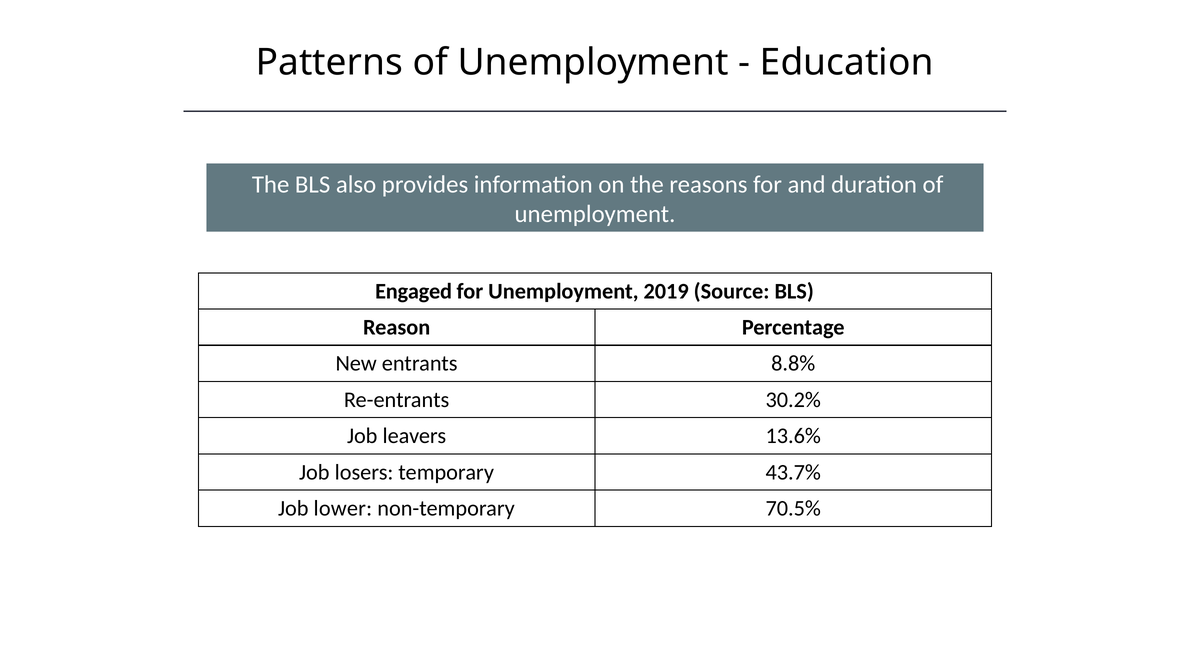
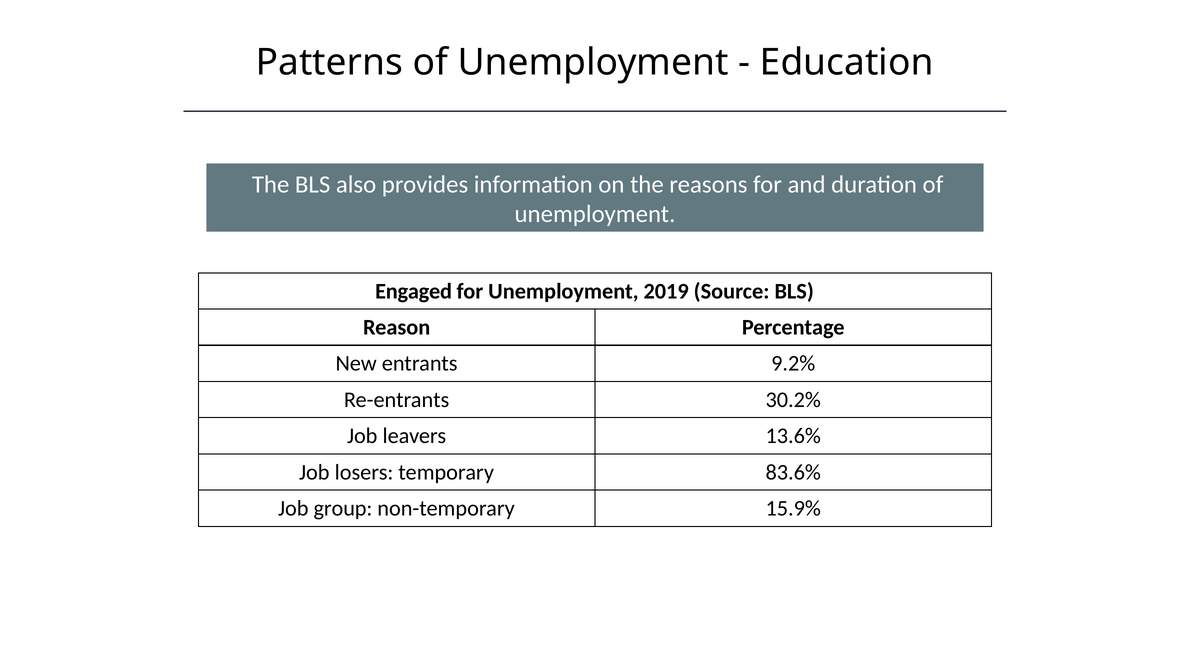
8.8%: 8.8% -> 9.2%
43.7%: 43.7% -> 83.6%
lower: lower -> group
70.5%: 70.5% -> 15.9%
